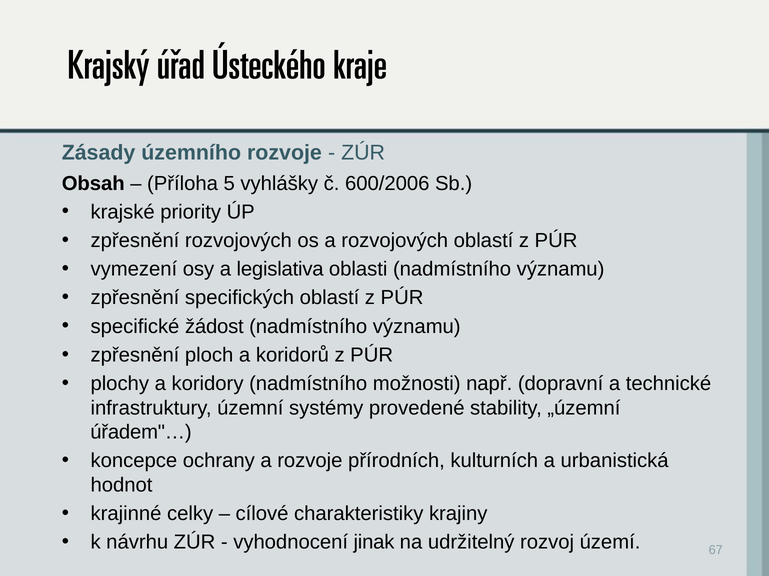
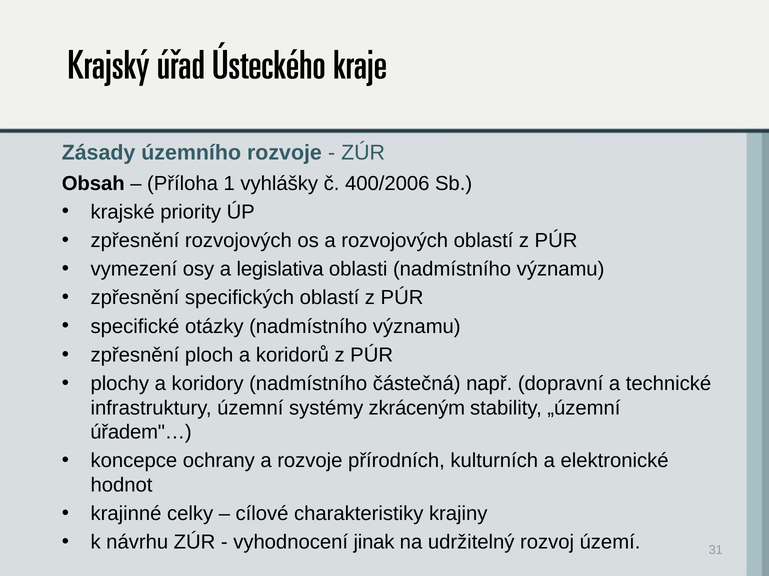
5: 5 -> 1
600/2006: 600/2006 -> 400/2006
žádost: žádost -> otázky
možnosti: možnosti -> částečná
provedené: provedené -> zkráceným
urbanistická: urbanistická -> elektronické
67: 67 -> 31
